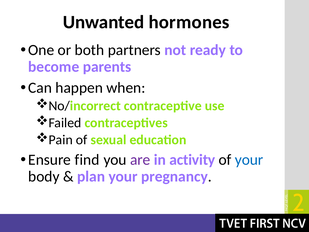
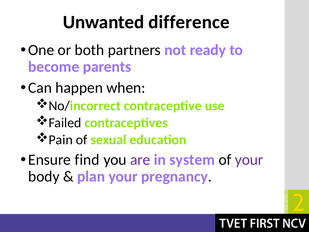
hormones: hormones -> difference
activity: activity -> system
your at (249, 160) colour: blue -> purple
